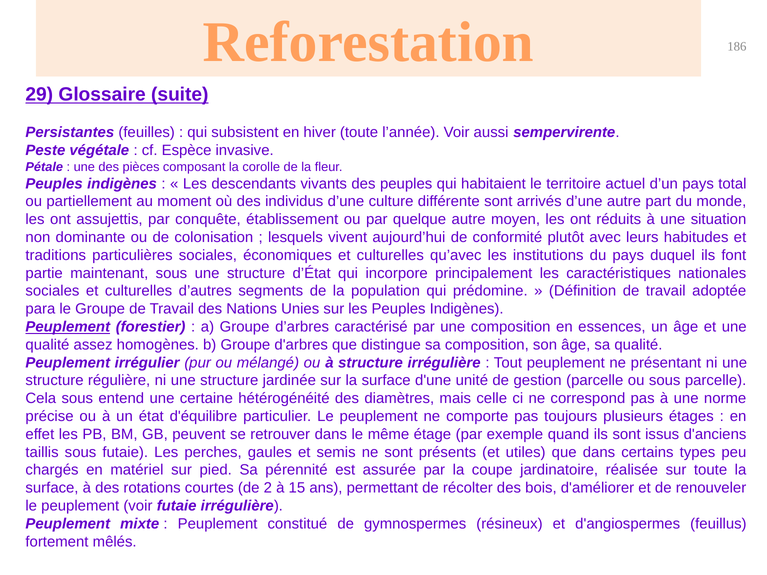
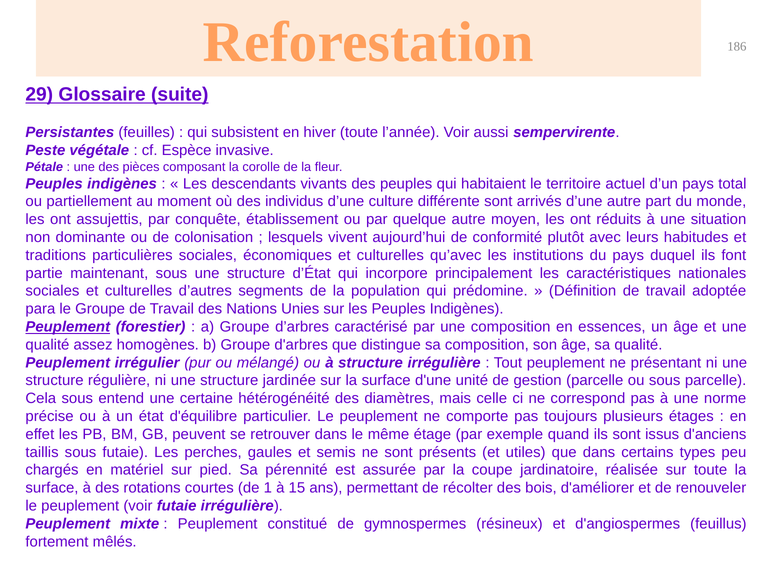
2: 2 -> 1
